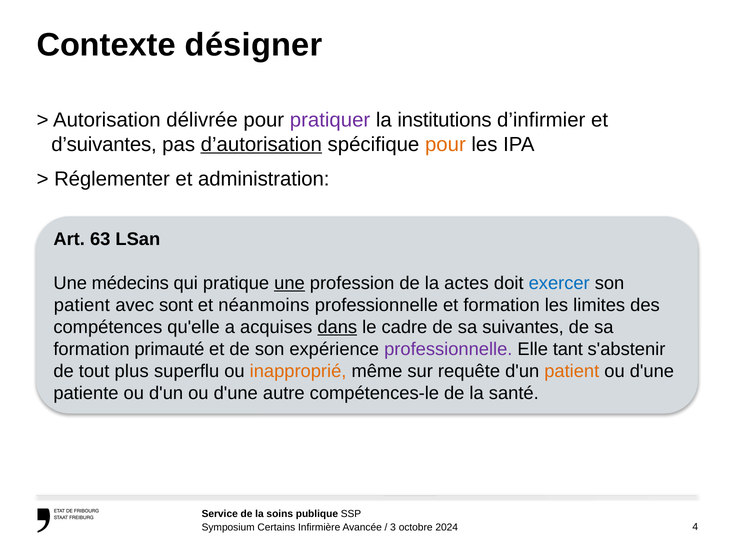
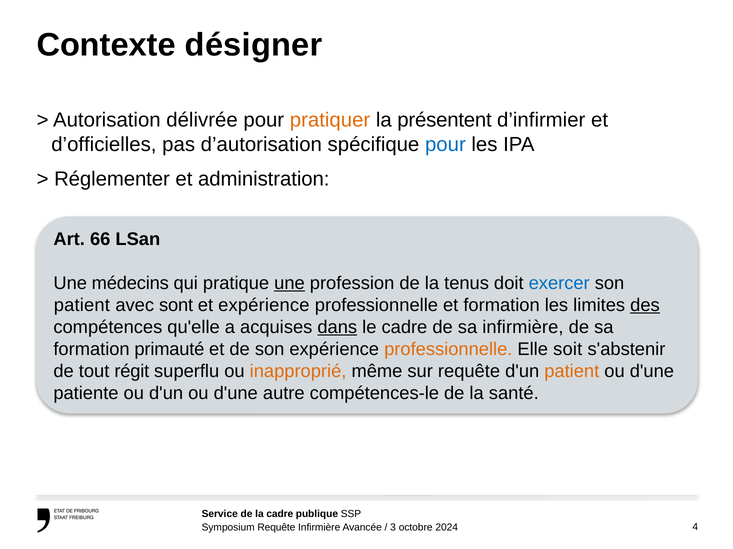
pratiquer colour: purple -> orange
institutions: institutions -> présentent
d’suivantes: d’suivantes -> d’officielles
d’autorisation underline: present -> none
pour at (445, 144) colour: orange -> blue
63: 63 -> 66
actes: actes -> tenus
et néanmoins: néanmoins -> expérience
des underline: none -> present
sa suivantes: suivantes -> infirmière
professionnelle at (448, 350) colour: purple -> orange
tant: tant -> soit
plus: plus -> régit
la soins: soins -> cadre
Certains at (276, 528): Certains -> Requête
